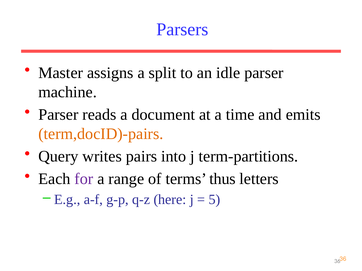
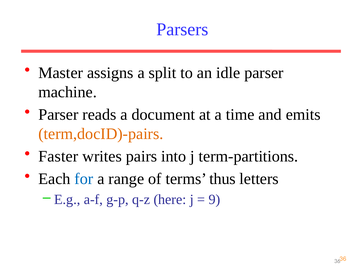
Query: Query -> Faster
for colour: purple -> blue
5: 5 -> 9
